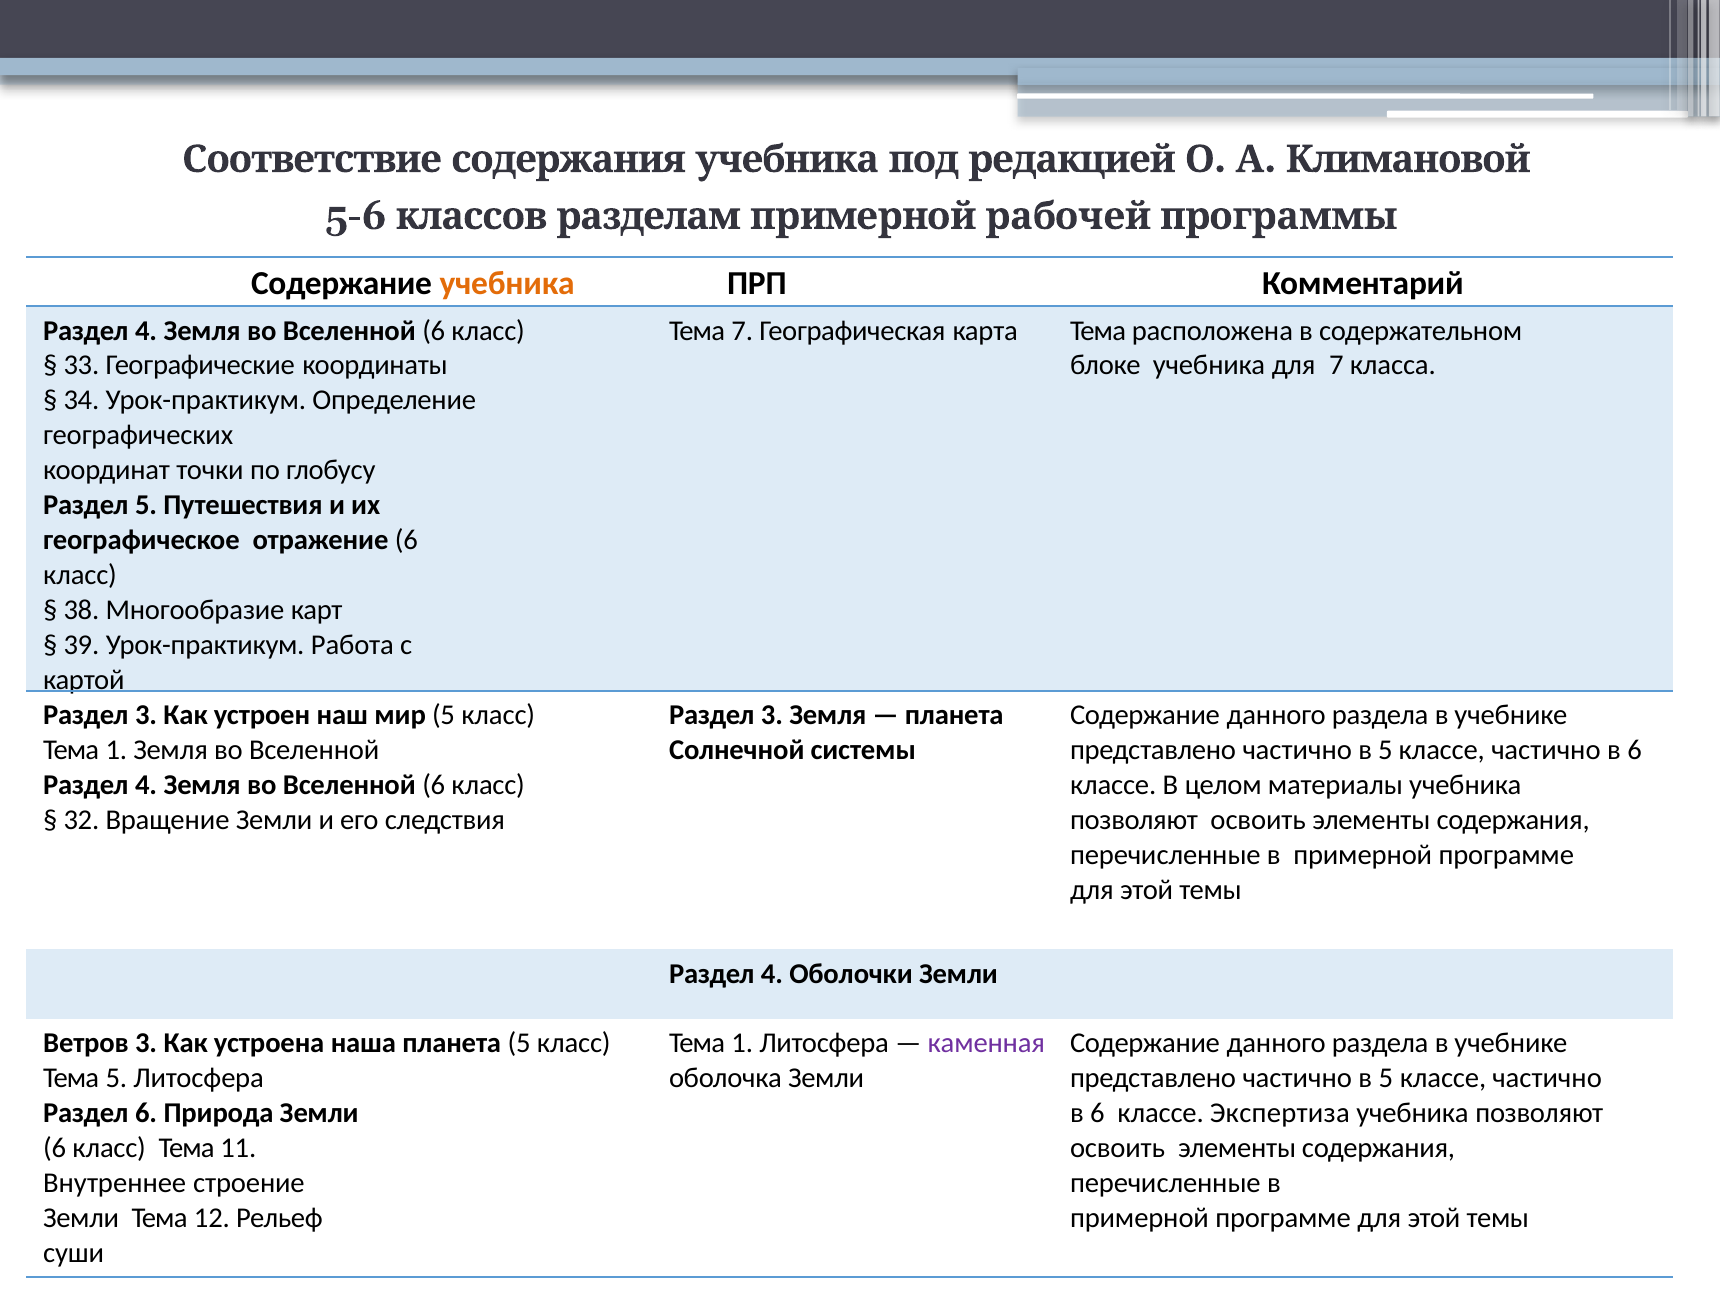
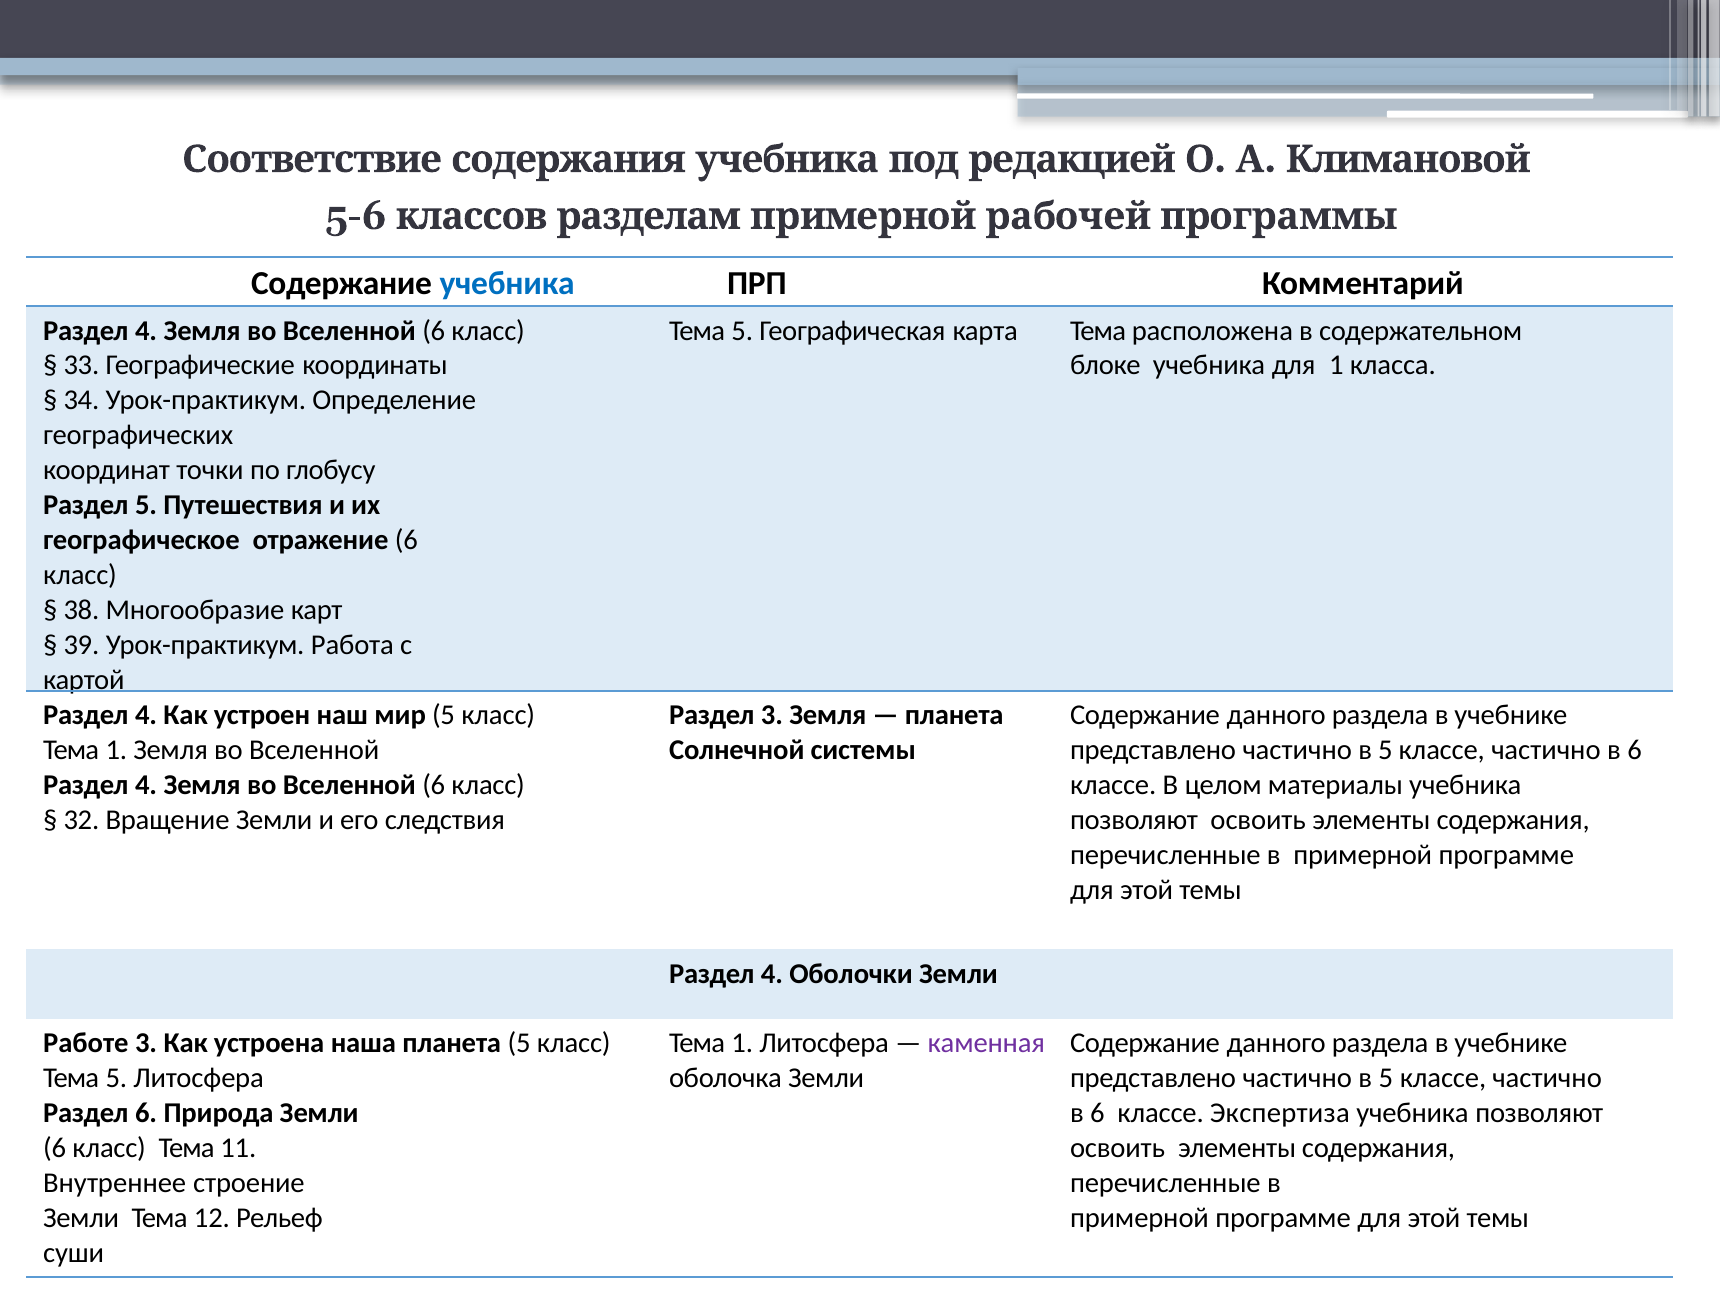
учебника at (507, 284) colour: orange -> blue
7 at (742, 331): 7 -> 5
для 7: 7 -> 1
3 at (146, 715): 3 -> 4
Ветров: Ветров -> Работе
